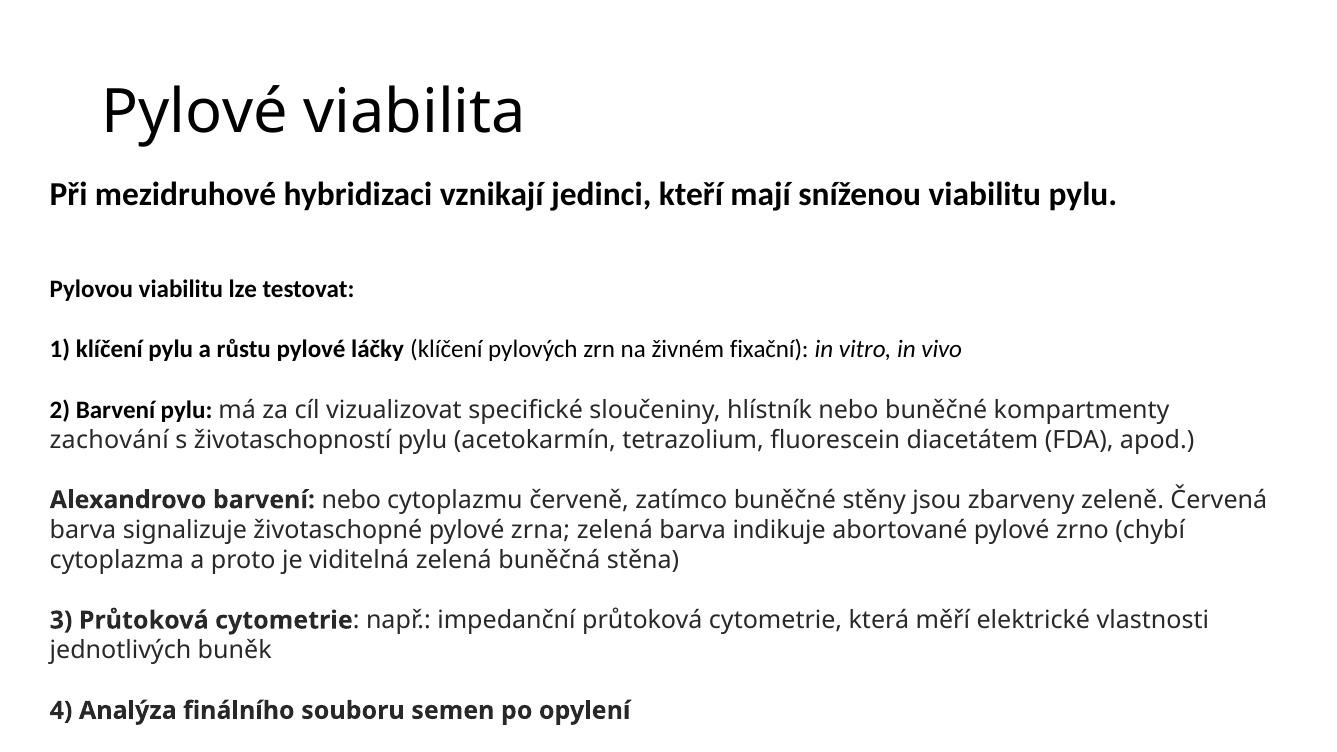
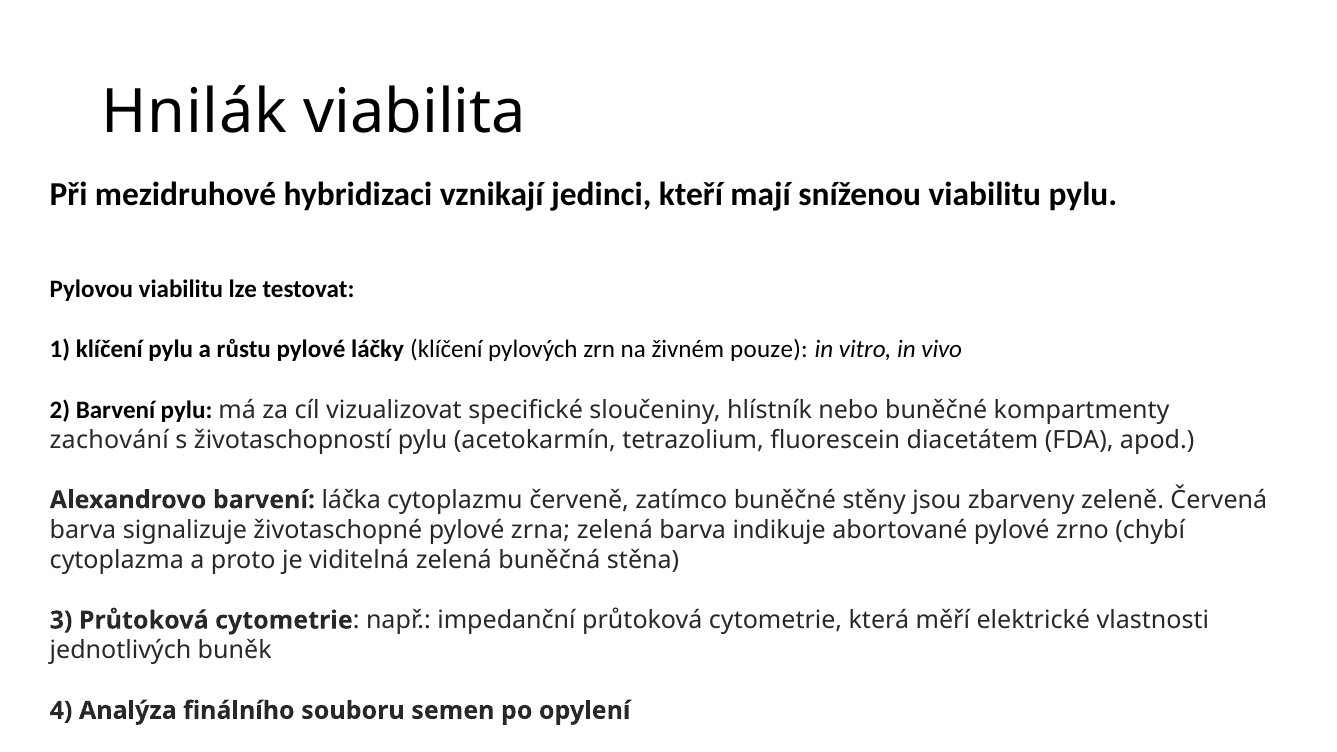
Pylové at (195, 112): Pylové -> Hnilák
fixační: fixační -> pouze
barvení nebo: nebo -> láčka
